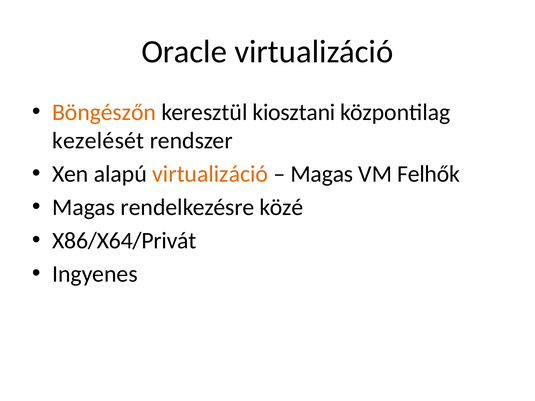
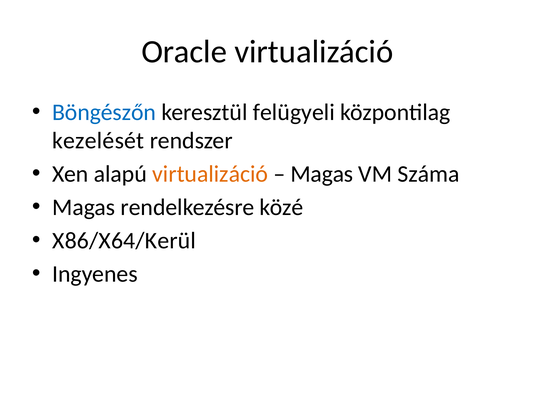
Böngészőn colour: orange -> blue
kiosztani: kiosztani -> felügyeli
Felhők: Felhők -> Száma
X86/X64/Privát: X86/X64/Privát -> X86/X64/Kerül
